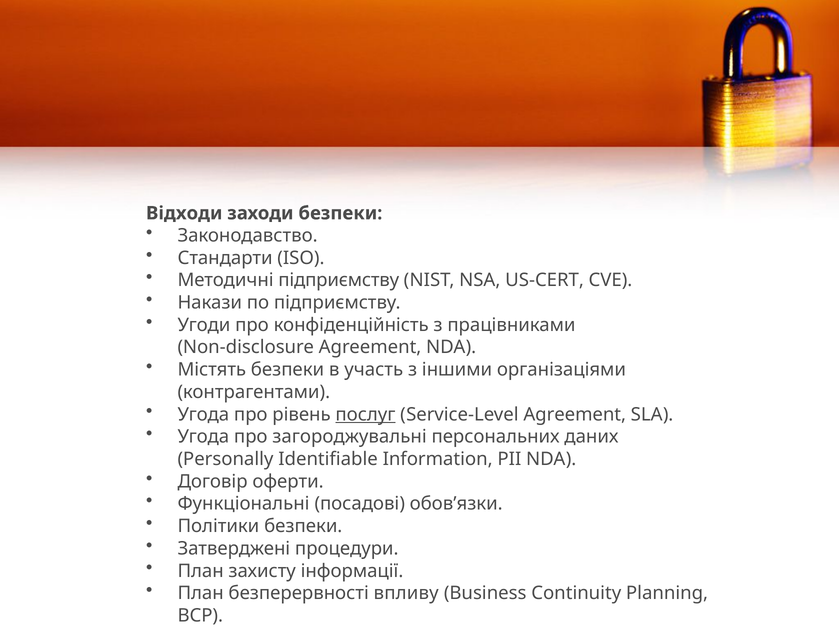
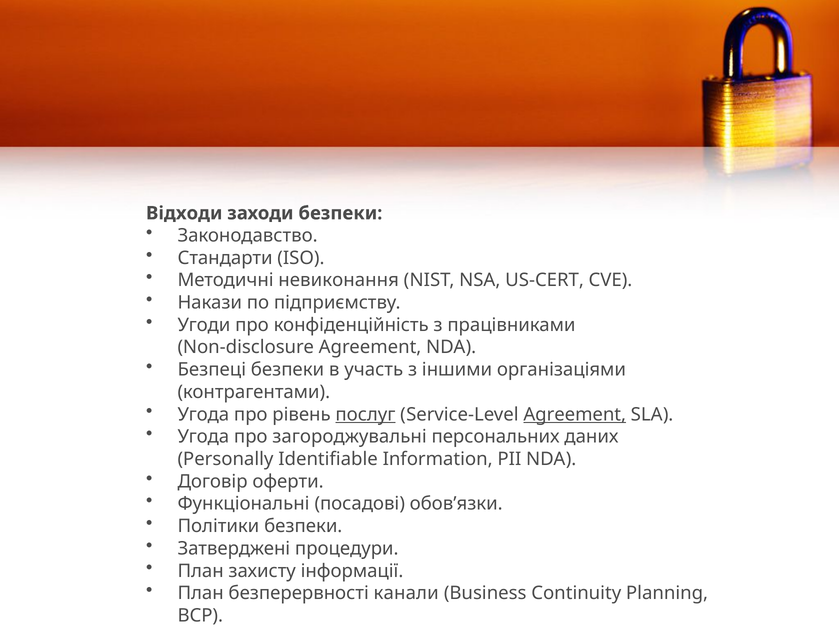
Методичні підприємству: підприємству -> невиконання
Містять: Містять -> Безпеці
Agreement at (575, 415) underline: none -> present
впливу: впливу -> канали
